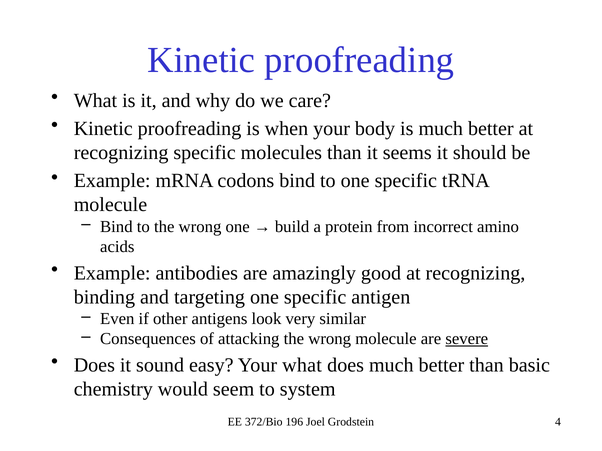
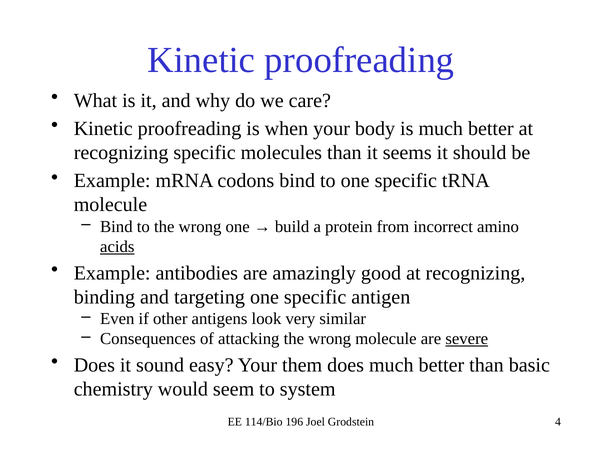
acids underline: none -> present
Your what: what -> them
372/Bio: 372/Bio -> 114/Bio
